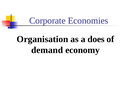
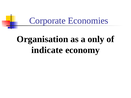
does: does -> only
demand: demand -> indicate
